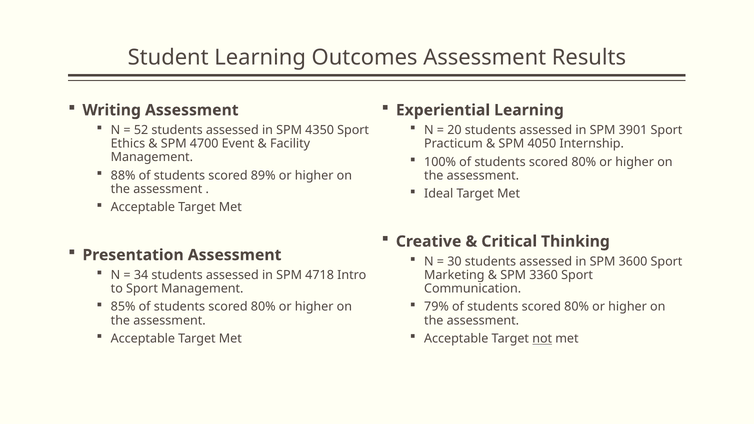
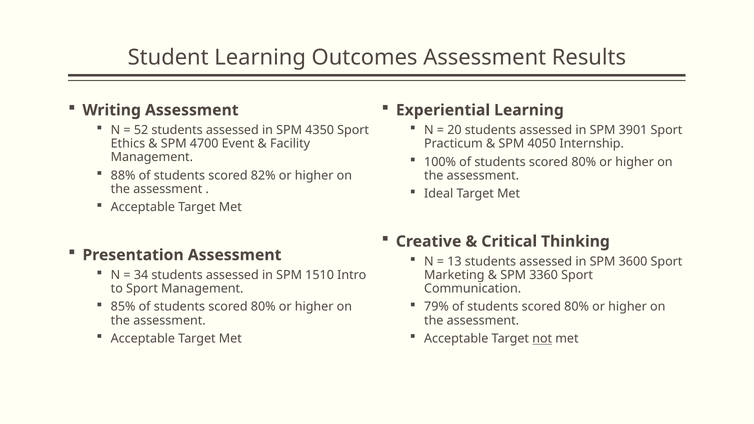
89%: 89% -> 82%
30: 30 -> 13
4718: 4718 -> 1510
